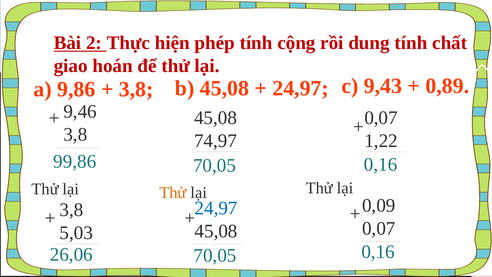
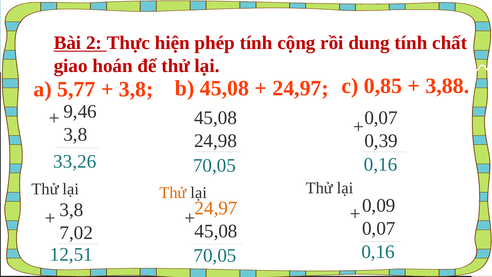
9,86: 9,86 -> 5,77
9,43: 9,43 -> 0,85
0,89: 0,89 -> 3,88
74,97: 74,97 -> 24,98
1,22: 1,22 -> 0,39
99,86: 99,86 -> 33,26
24,97 at (216, 208) colour: blue -> orange
5,03: 5,03 -> 7,02
26,06: 26,06 -> 12,51
